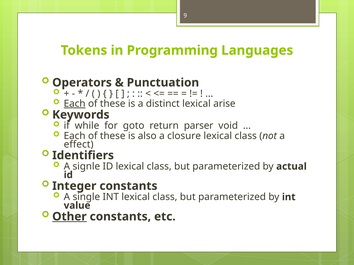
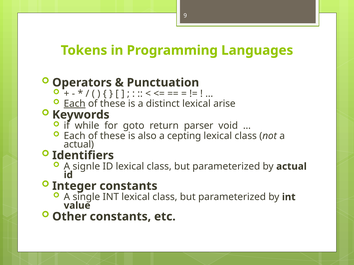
closure: closure -> cepting
effect at (79, 145): effect -> actual
Other underline: present -> none
